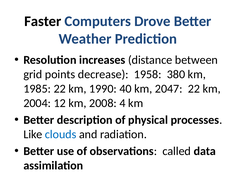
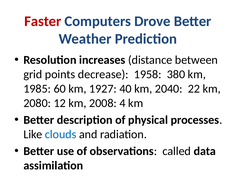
Faster colour: black -> red
1985 22: 22 -> 60
1990: 1990 -> 1927
2047: 2047 -> 2040
2004: 2004 -> 2080
